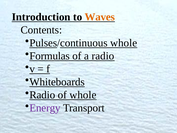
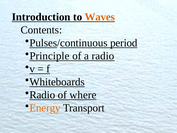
Pulses/continuous whole: whole -> period
Formulas: Formulas -> Principle
of whole: whole -> where
Energy colour: purple -> orange
